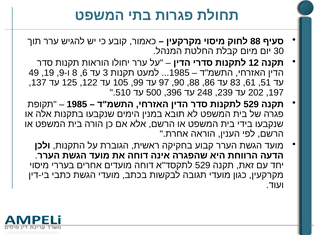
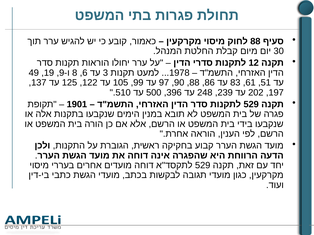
1985 at (179, 73): 1985 -> 1978
1985 at (77, 104): 1985 -> 1901
